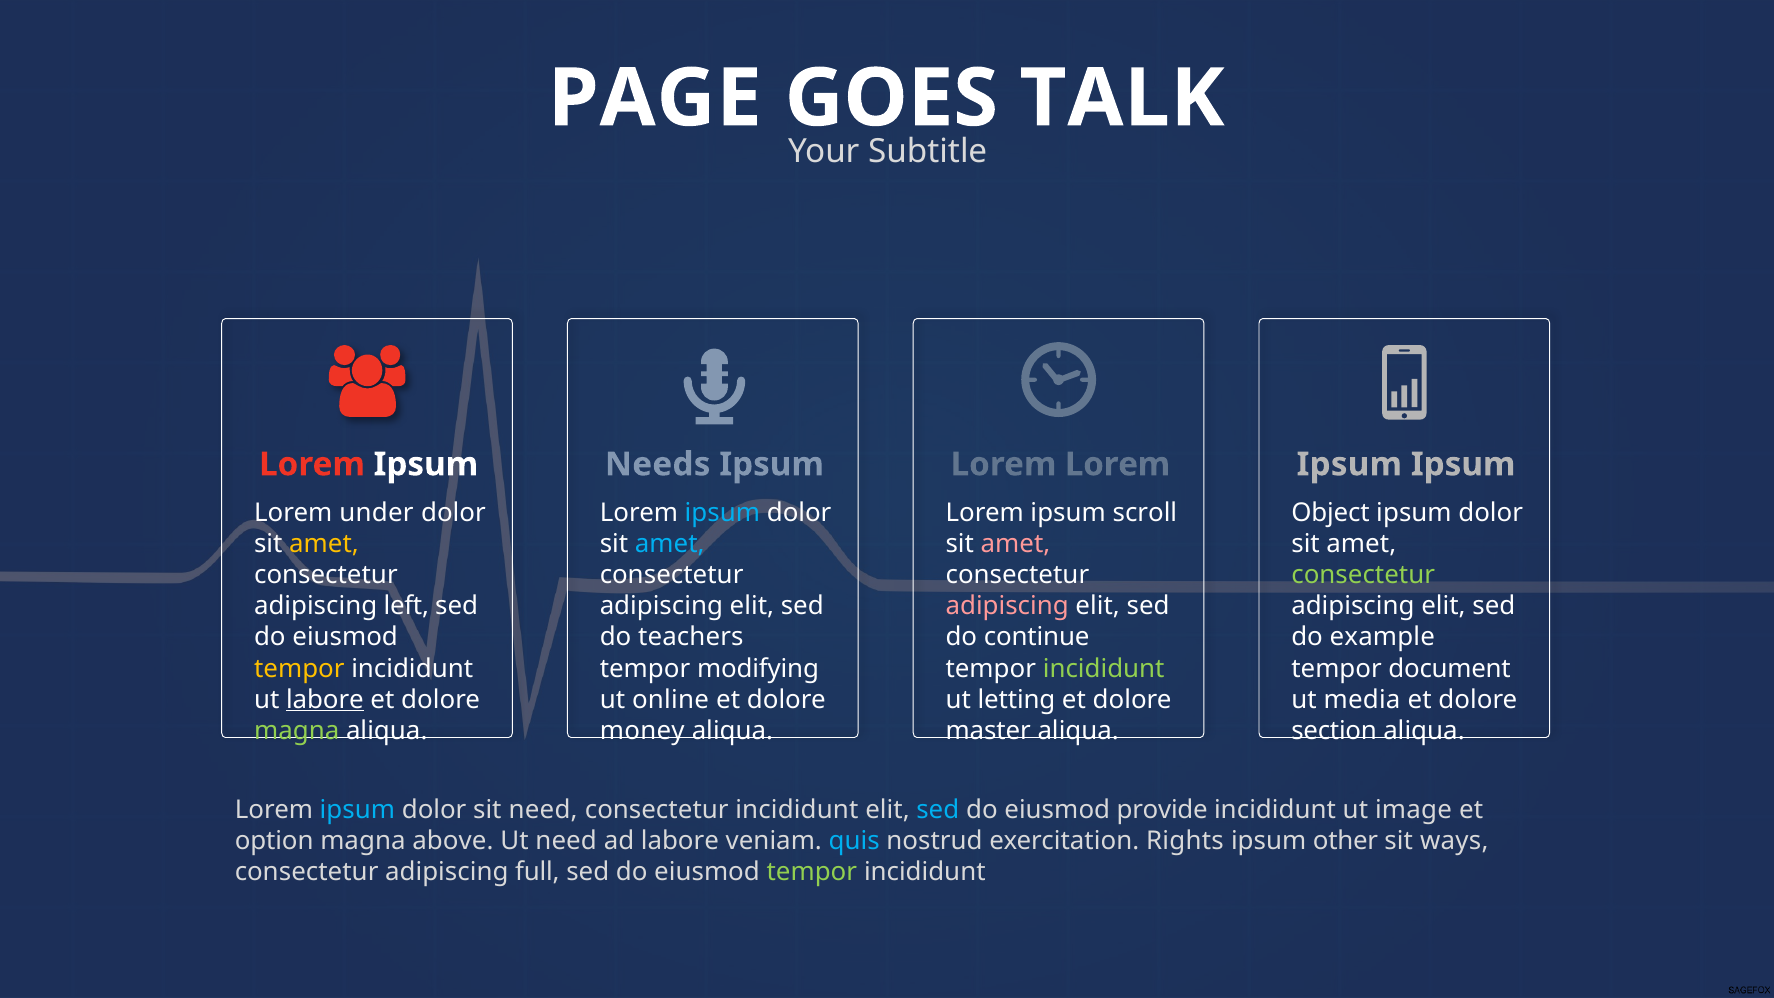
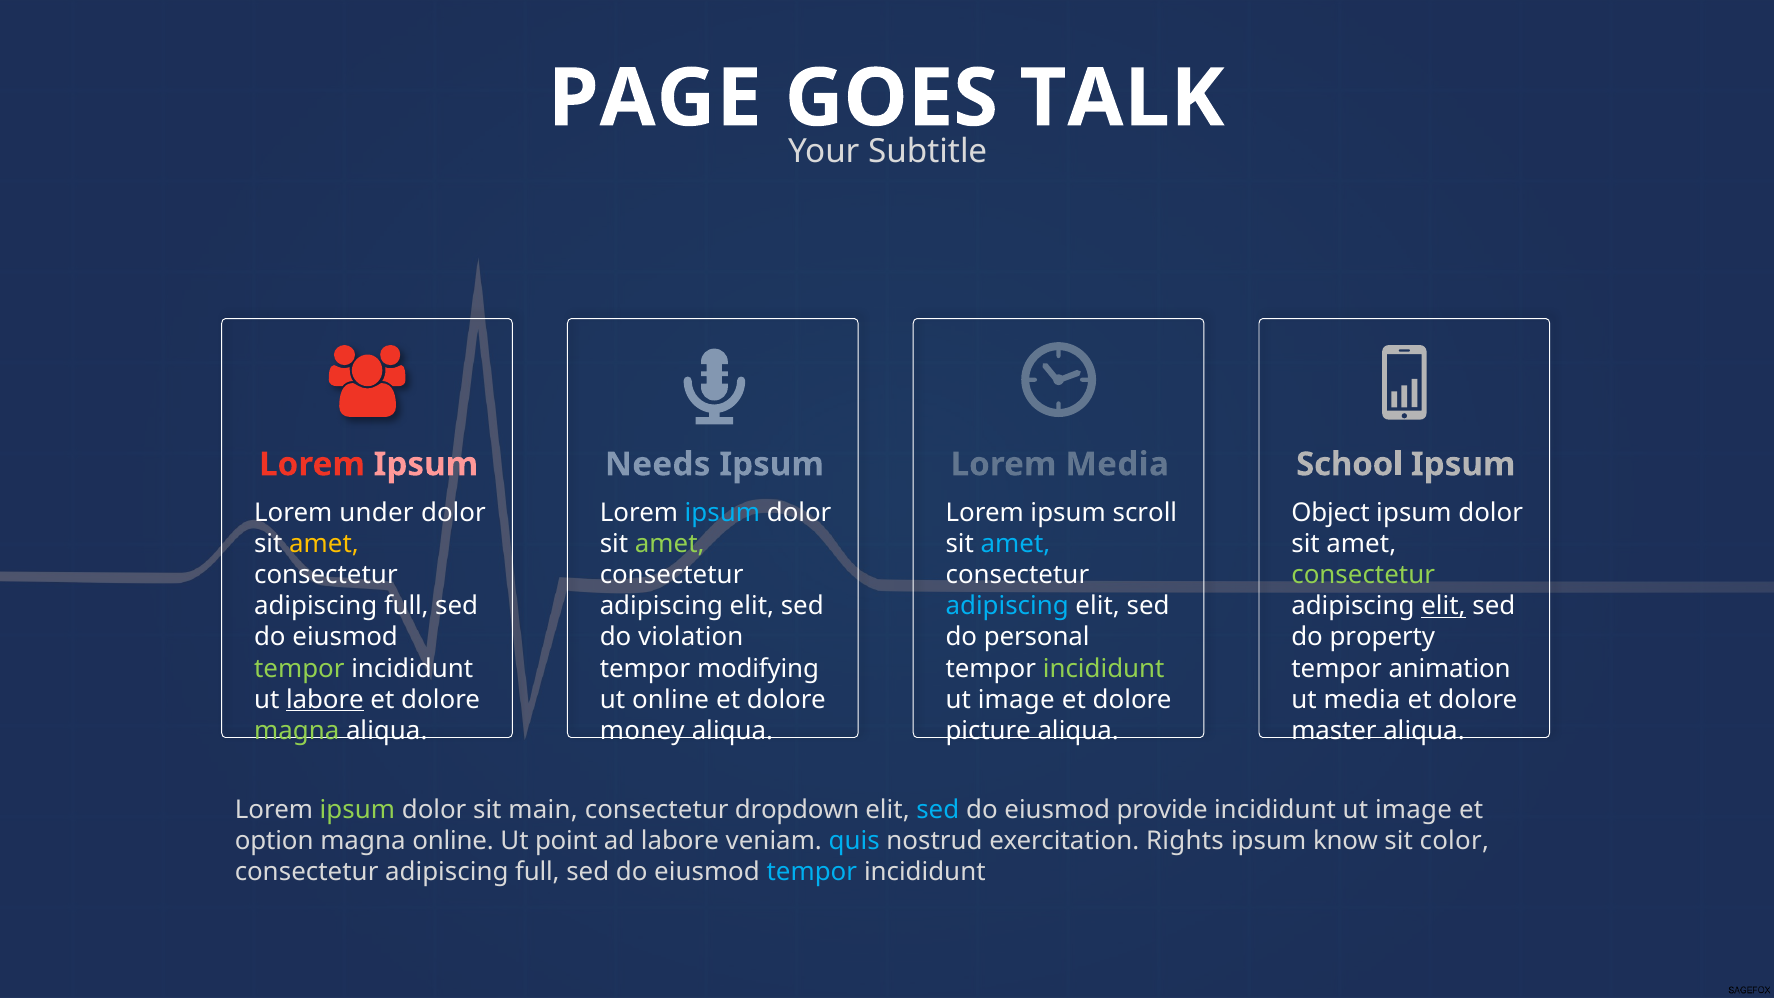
Ipsum at (426, 464) colour: white -> pink
Lorem at (1118, 464): Lorem -> Media
Ipsum at (1349, 464): Ipsum -> School
amet at (670, 544) colour: light blue -> light green
amet at (1015, 544) colour: pink -> light blue
left at (406, 606): left -> full
adipiscing at (1007, 606) colour: pink -> light blue
elit at (1443, 606) underline: none -> present
teachers: teachers -> violation
continue: continue -> personal
example: example -> property
tempor at (299, 668) colour: yellow -> light green
document: document -> animation
letting at (1016, 699): letting -> image
master: master -> picture
section: section -> master
ipsum at (357, 810) colour: light blue -> light green
sit need: need -> main
consectetur incididunt: incididunt -> dropdown
magna above: above -> online
Ut need: need -> point
other: other -> know
ways: ways -> color
tempor at (812, 872) colour: light green -> light blue
